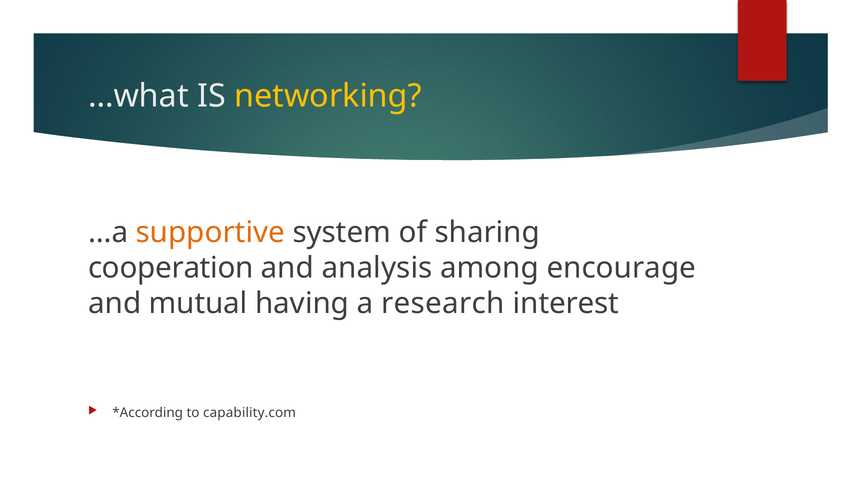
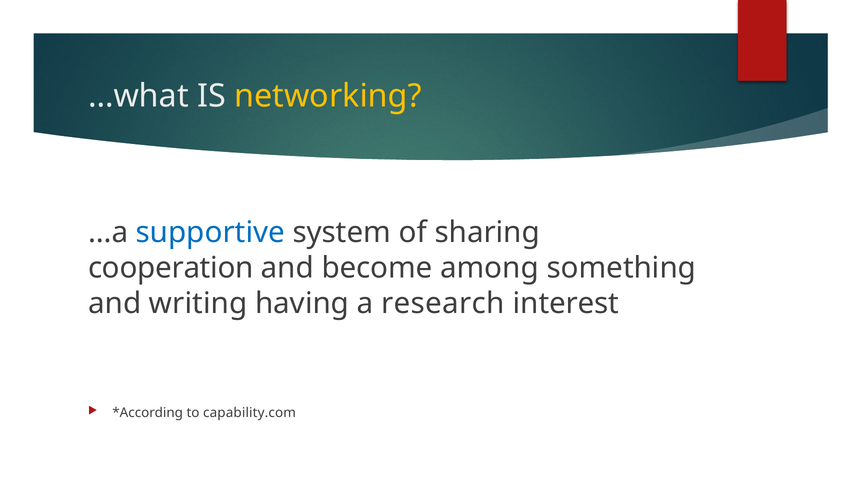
supportive colour: orange -> blue
analysis: analysis -> become
encourage: encourage -> something
mutual: mutual -> writing
